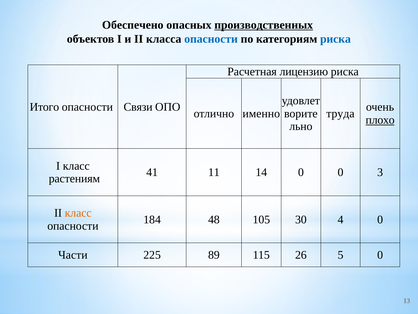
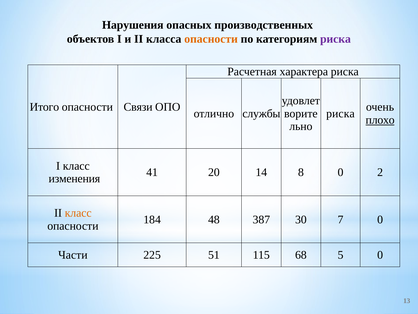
Обеспечено: Обеспечено -> Нарушения
производственных underline: present -> none
опасности at (211, 39) colour: blue -> orange
риска at (335, 39) colour: blue -> purple
лицензию: лицензию -> характера
именно: именно -> службы
труда at (340, 113): труда -> риска
11: 11 -> 20
14 0: 0 -> 8
3: 3 -> 2
растениям: растениям -> изменения
105: 105 -> 387
4: 4 -> 7
89: 89 -> 51
26: 26 -> 68
